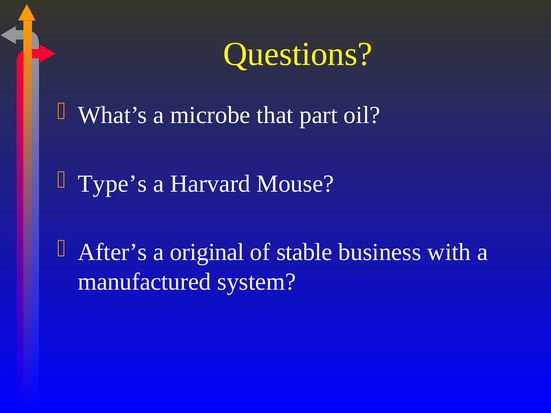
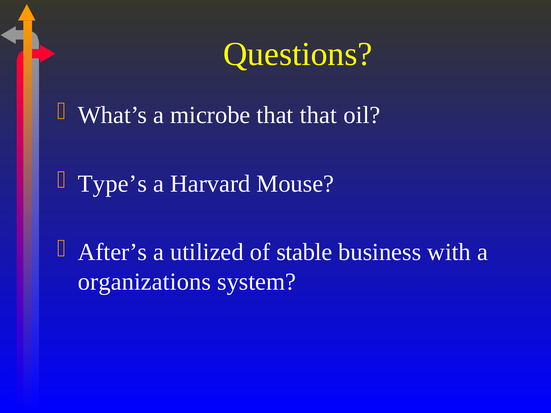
that part: part -> that
original: original -> utilized
manufactured: manufactured -> organizations
